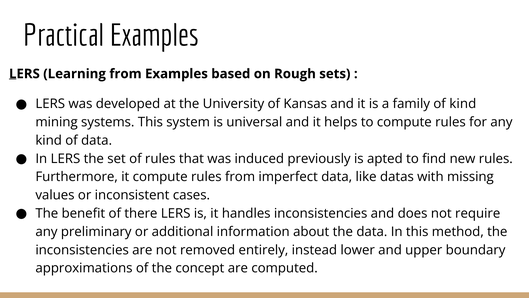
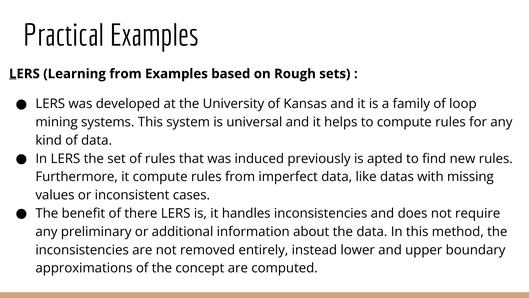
of kind: kind -> loop
